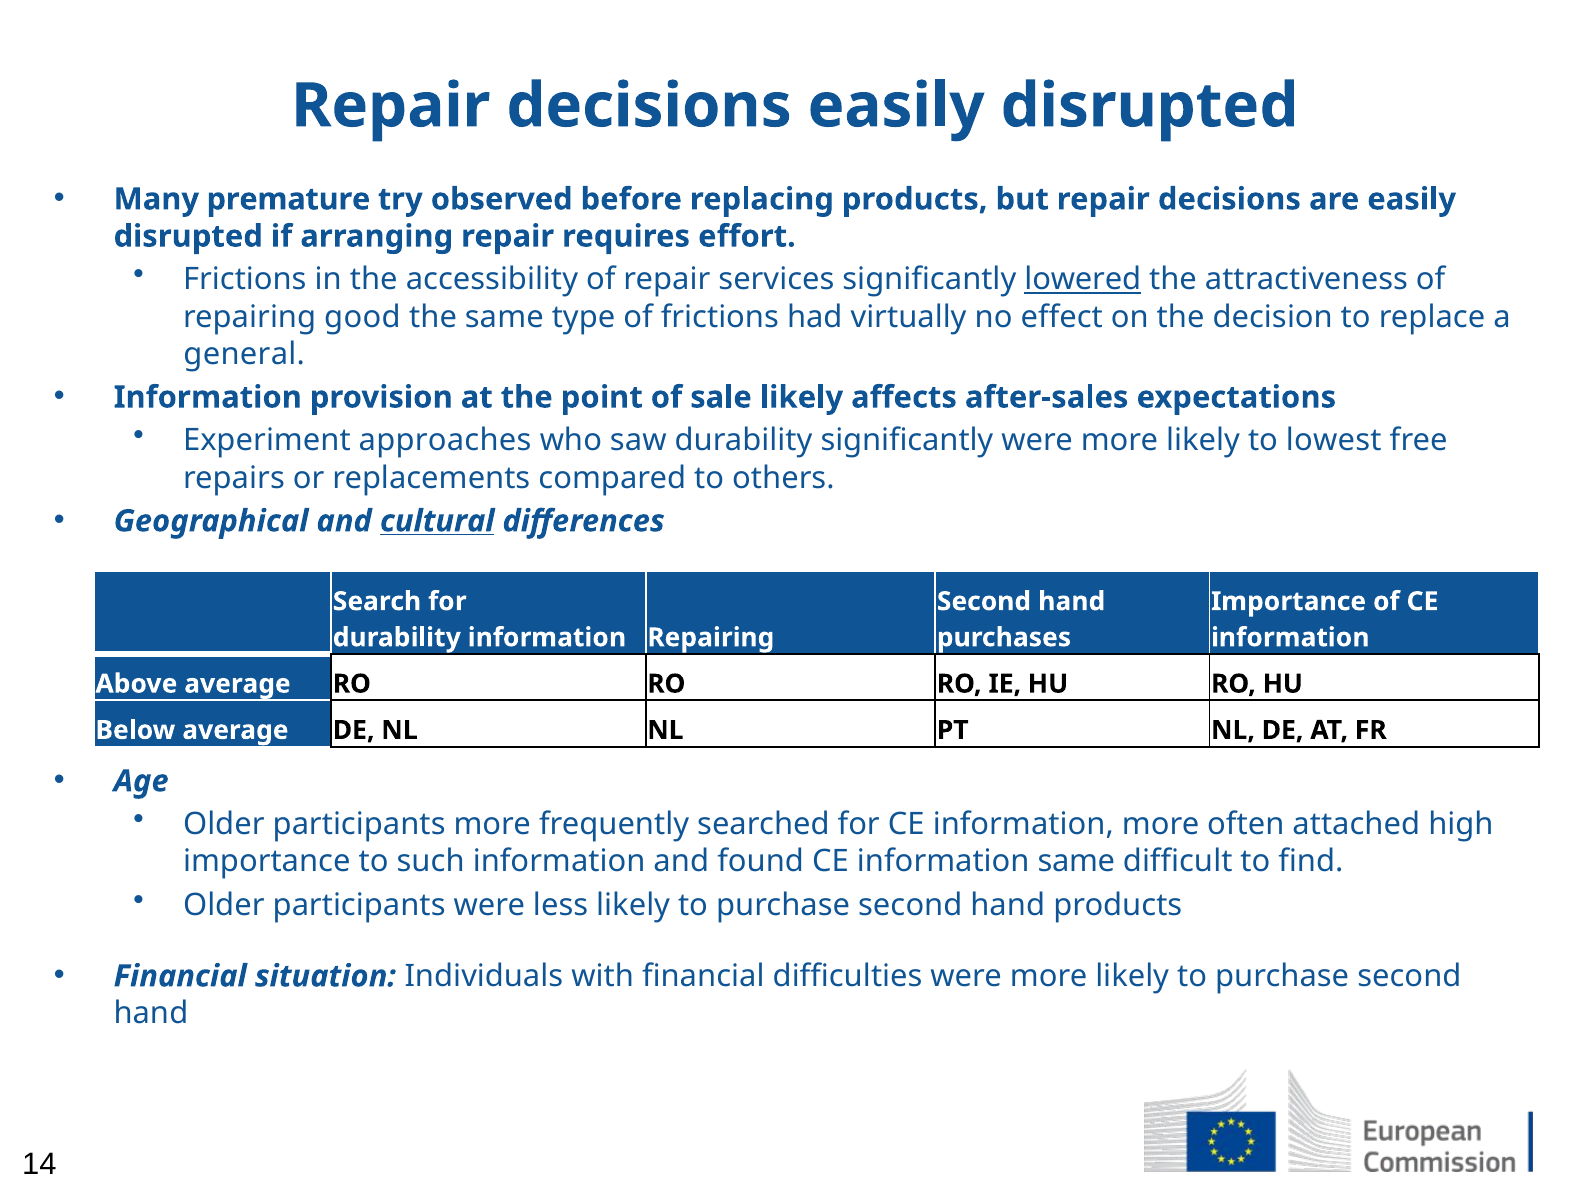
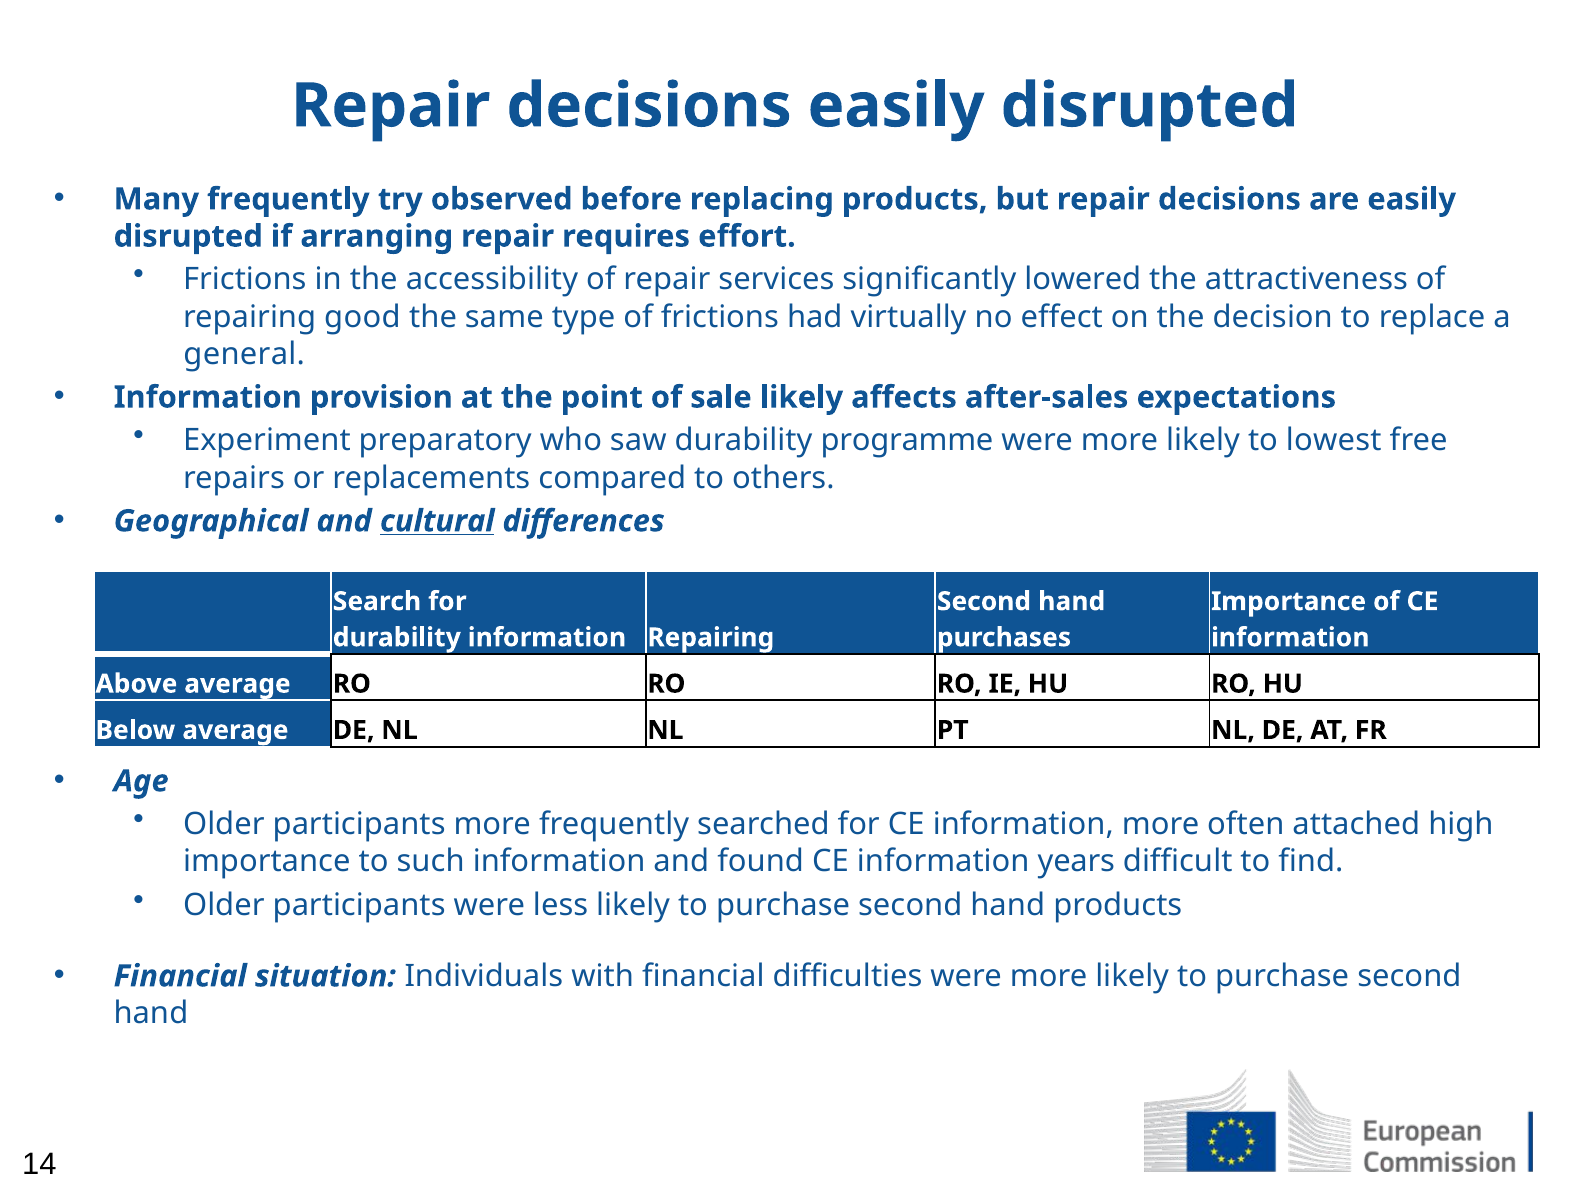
Many premature: premature -> frequently
lowered underline: present -> none
approaches: approaches -> preparatory
durability significantly: significantly -> programme
information same: same -> years
